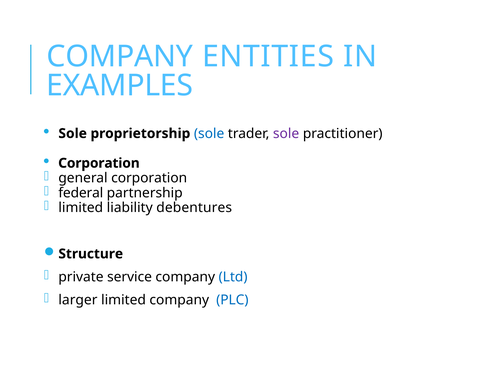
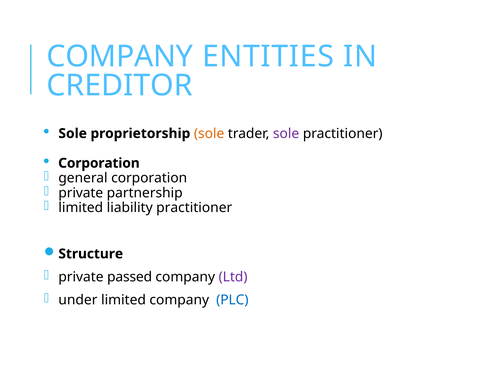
EXAMPLES: EXAMPLES -> CREDITOR
sole at (209, 134) colour: blue -> orange
federal at (81, 193): federal -> private
liability debentures: debentures -> practitioner
service: service -> passed
Ltd colour: blue -> purple
larger: larger -> under
